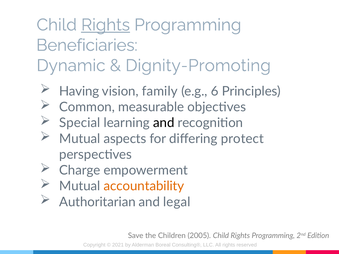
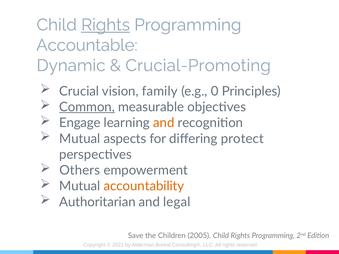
Beneficiaries: Beneficiaries -> Accountable
Dignity-Promoting: Dignity-Promoting -> Crucial-Promoting
Having: Having -> Crucial
6: 6 -> 0
Common underline: none -> present
Special: Special -> Engage
and at (164, 123) colour: black -> orange
Charge: Charge -> Others
